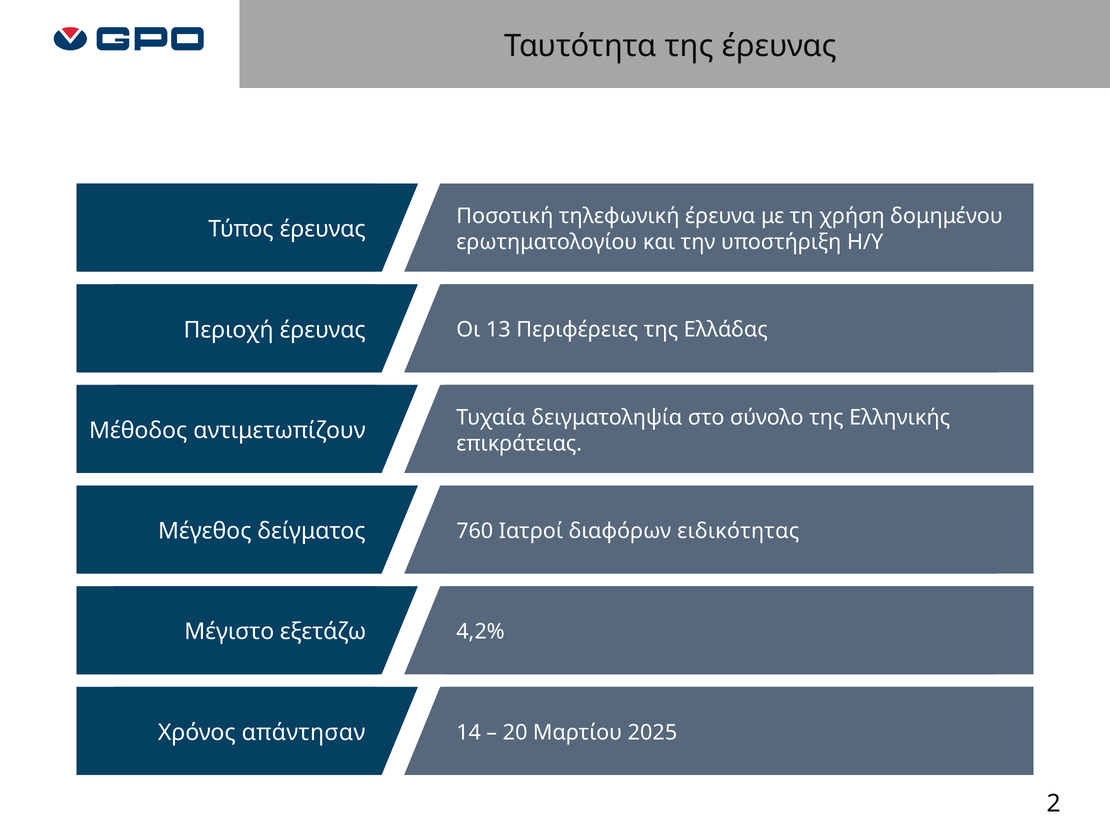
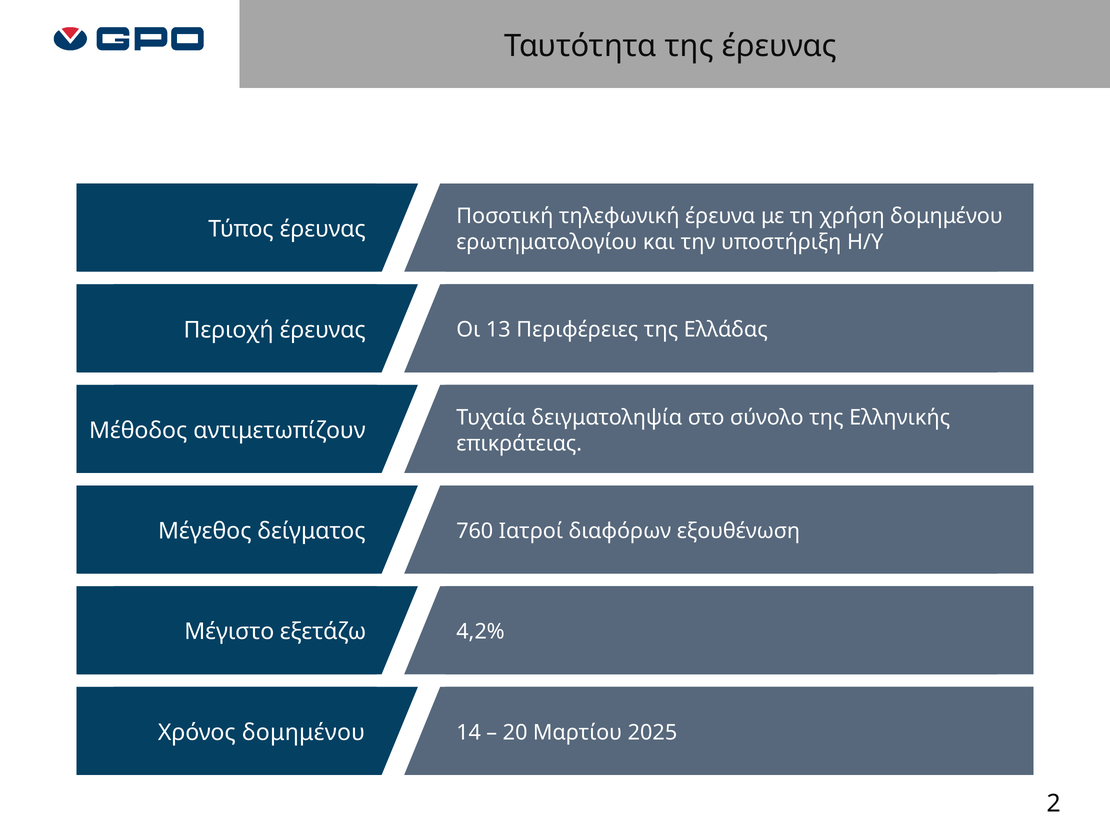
ειδικότητας: ειδικότητας -> εξουθένωση
Χρόνος απάντησαν: απάντησαν -> δομημένου
